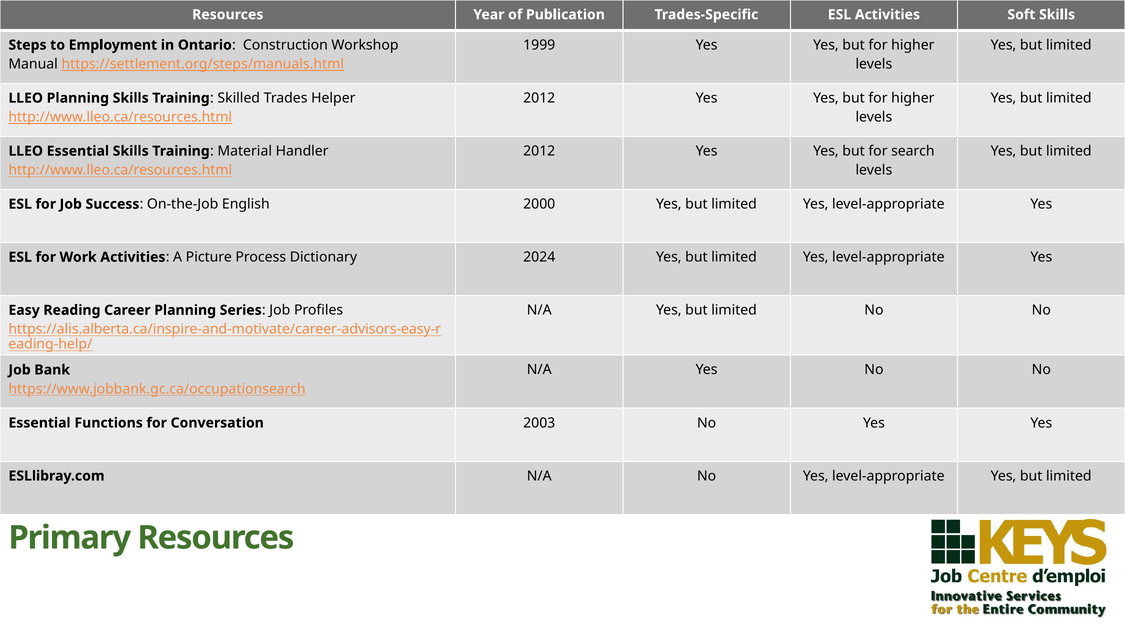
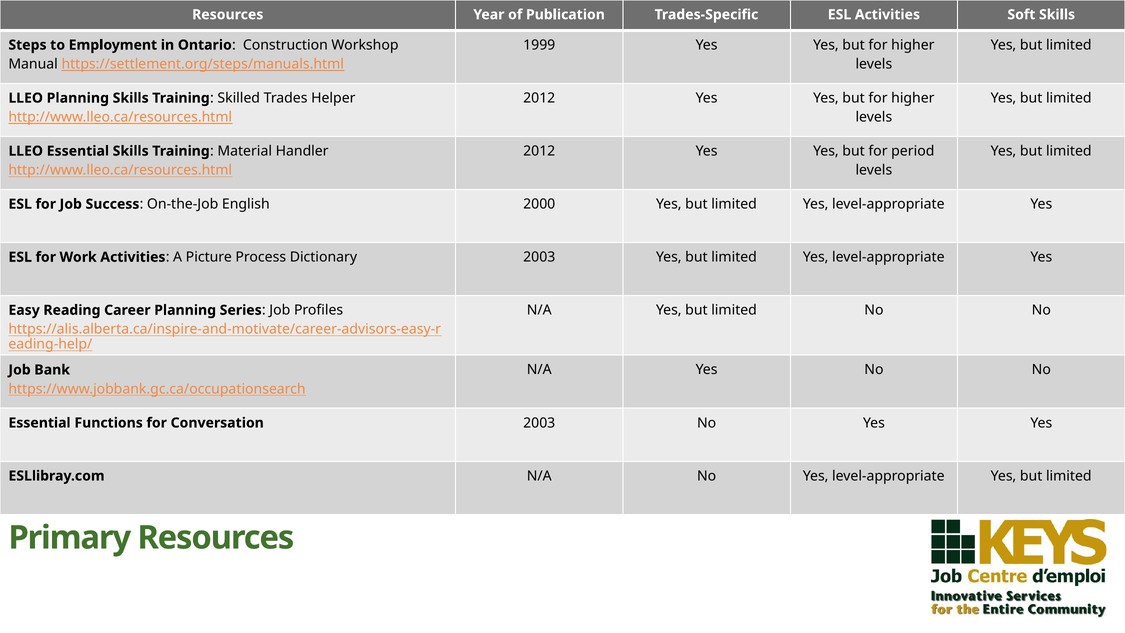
search: search -> period
Dictionary 2024: 2024 -> 2003
